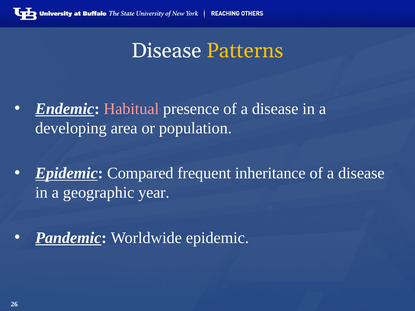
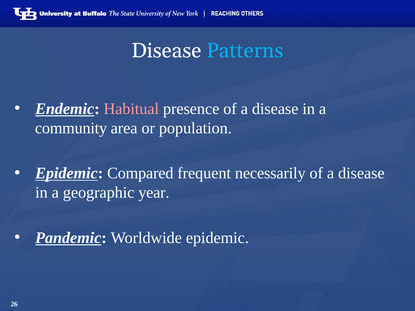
Patterns colour: yellow -> light blue
developing: developing -> community
inheritance: inheritance -> necessarily
